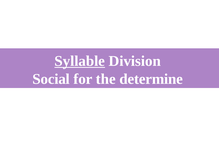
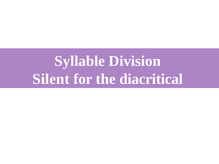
Syllable underline: present -> none
Social: Social -> Silent
determine: determine -> diacritical
